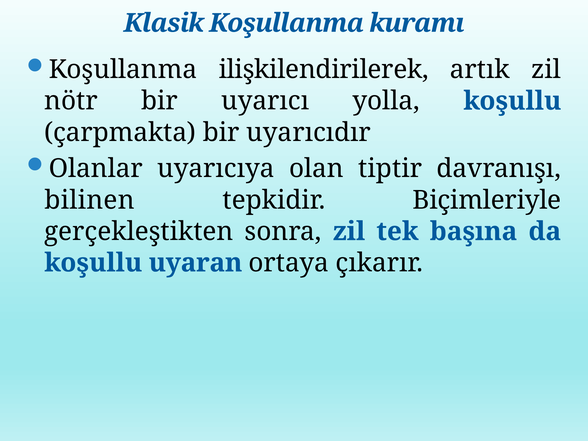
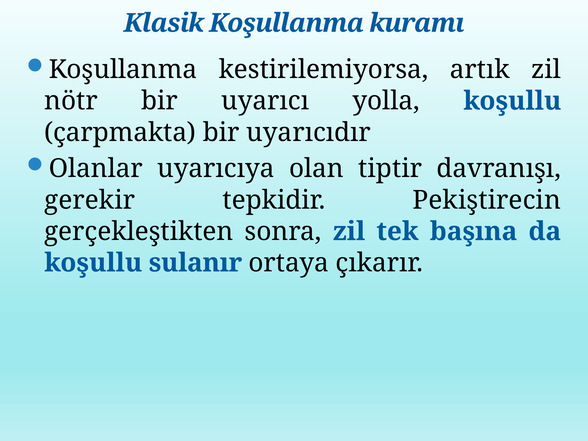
ilişkilendirilerek: ilişkilendirilerek -> kestirilemiyorsa
bilinen: bilinen -> gerekir
Biçimleriyle: Biçimleriyle -> Pekiştirecin
uyaran: uyaran -> sulanır
